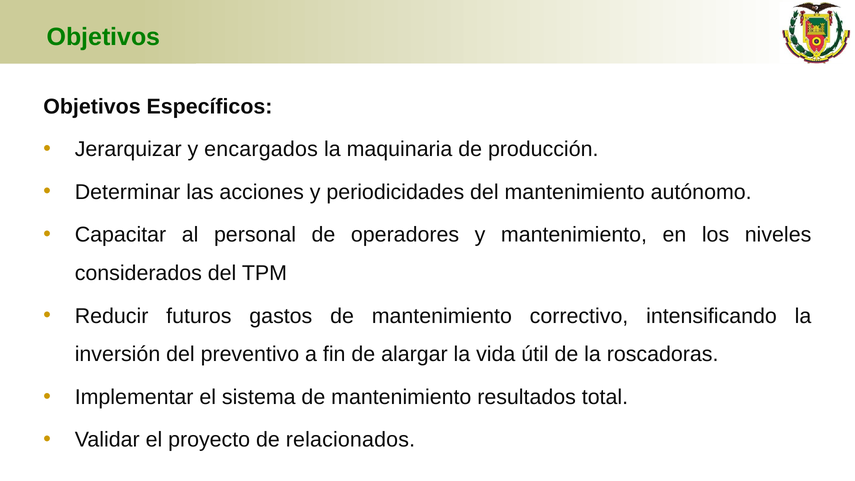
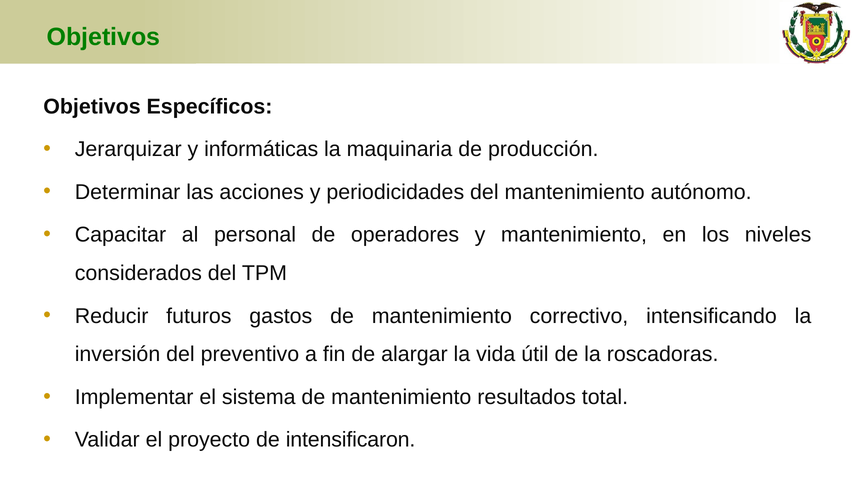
encargados: encargados -> informáticas
relacionados: relacionados -> intensificaron
